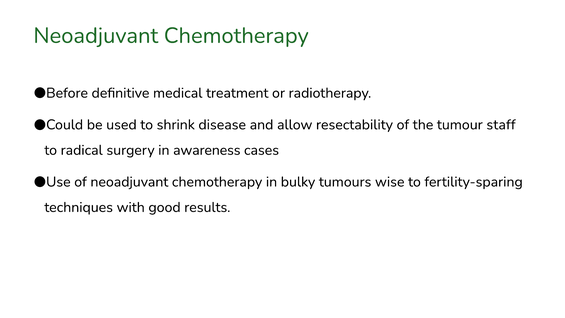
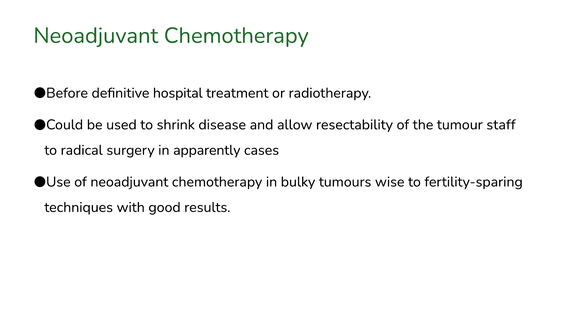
medical: medical -> hospital
awareness: awareness -> apparently
